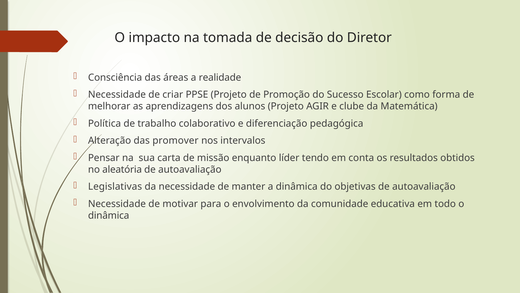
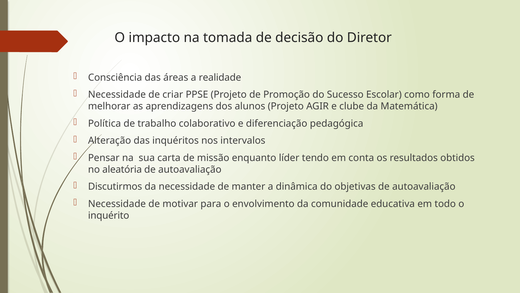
promover: promover -> inquéritos
Legislativas: Legislativas -> Discutirmos
dinâmica at (109, 215): dinâmica -> inquérito
